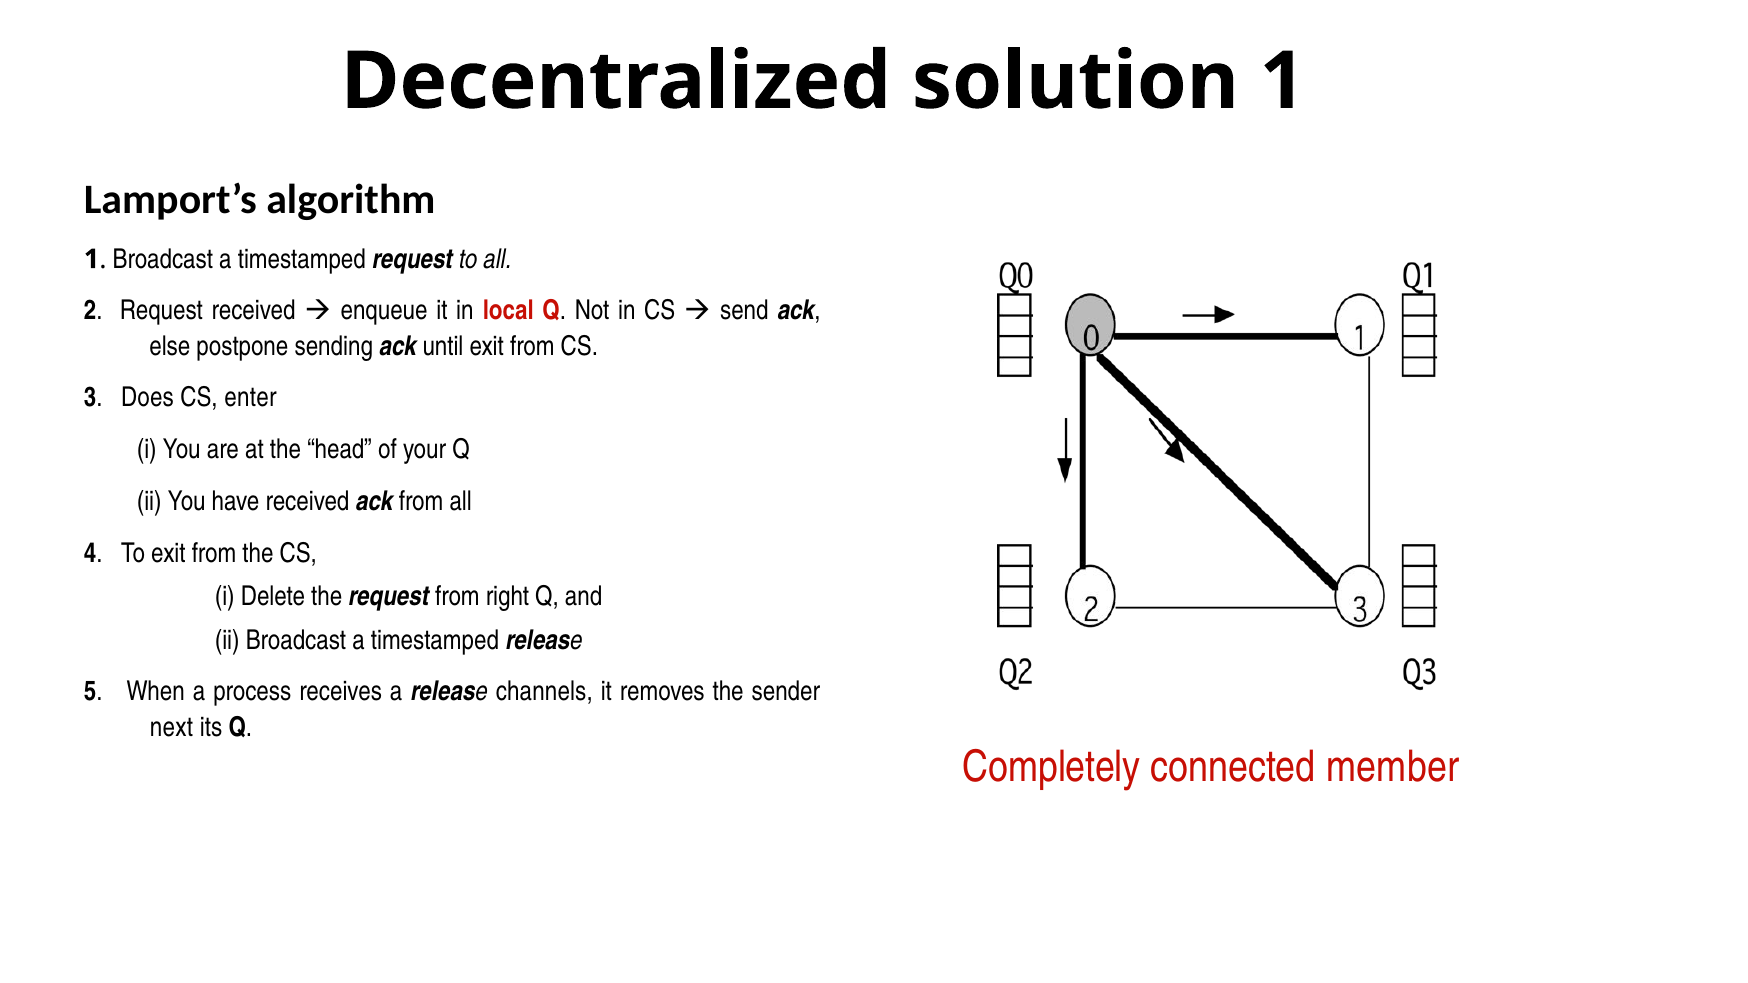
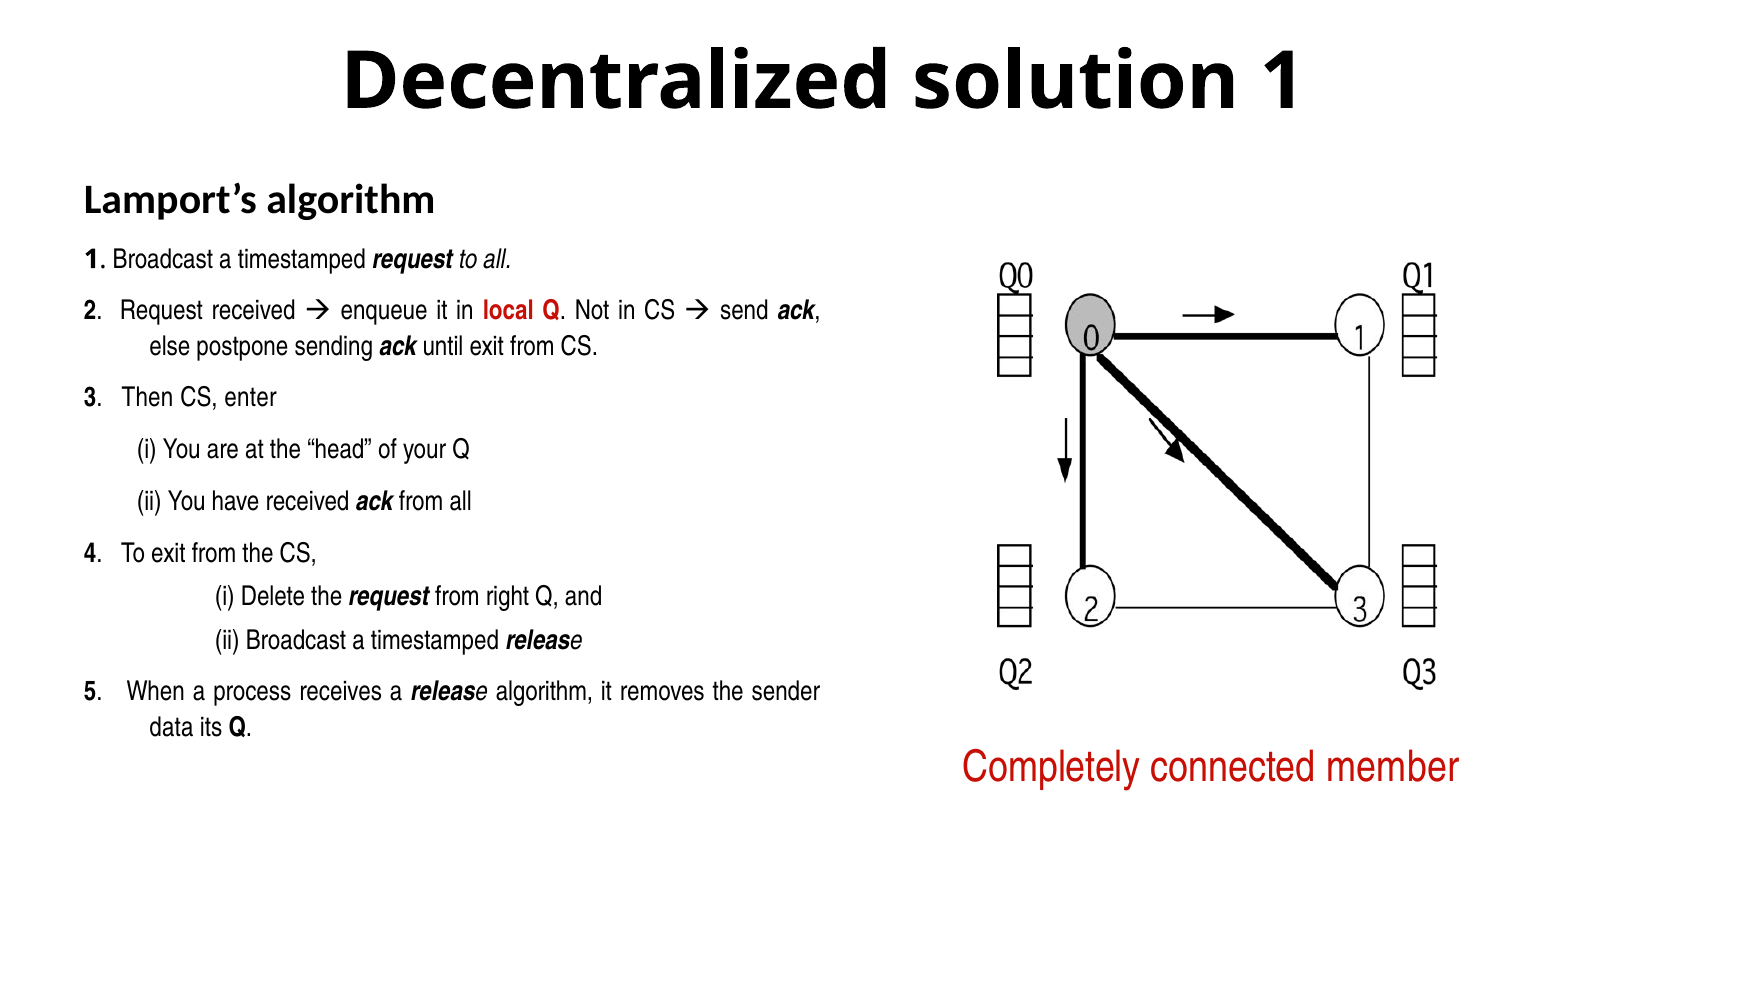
Does: Does -> Then
release channels: channels -> algorithm
next: next -> data
